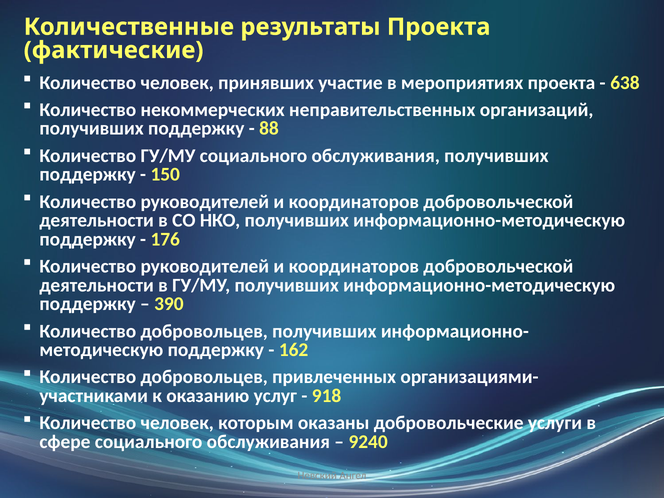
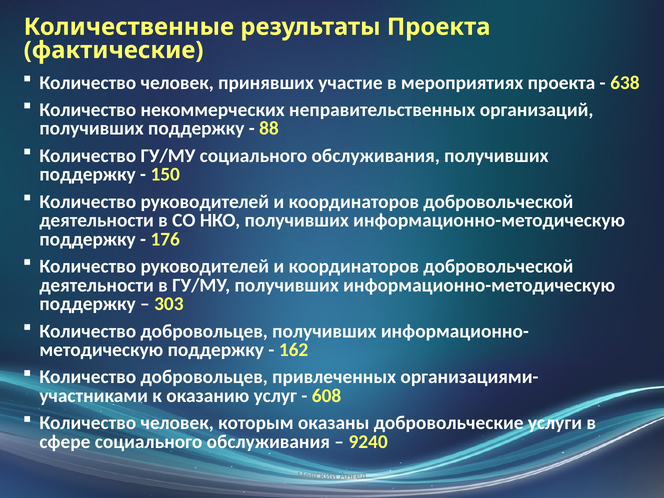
390: 390 -> 303
918: 918 -> 608
